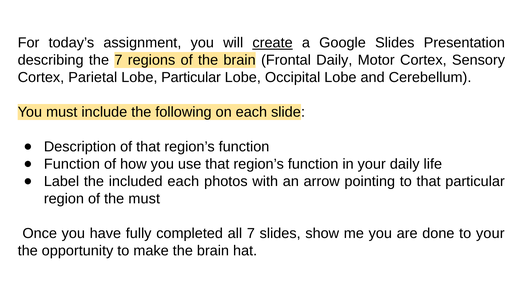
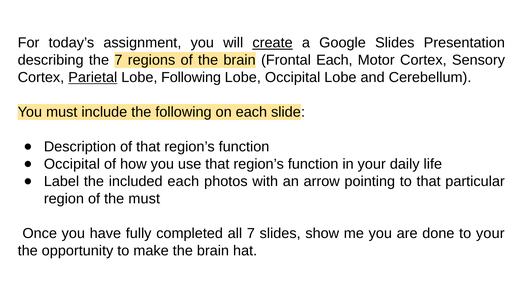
Frontal Daily: Daily -> Each
Parietal underline: none -> present
Lobe Particular: Particular -> Following
Function at (72, 164): Function -> Occipital
